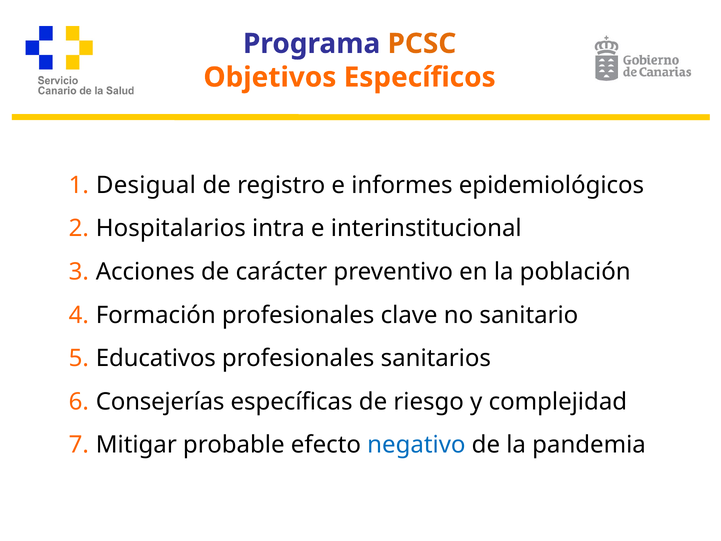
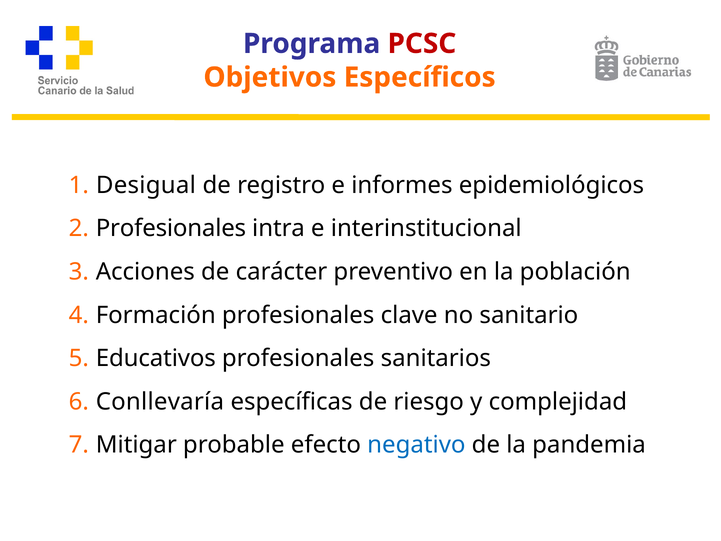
PCSC colour: orange -> red
Hospitalarios at (171, 228): Hospitalarios -> Profesionales
Consejerías: Consejerías -> Conllevaría
